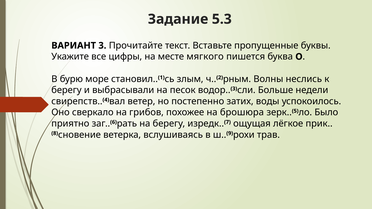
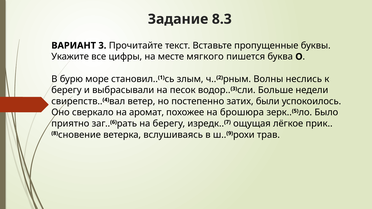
5.3: 5.3 -> 8.3
воды: воды -> были
грибов: грибов -> аромат
